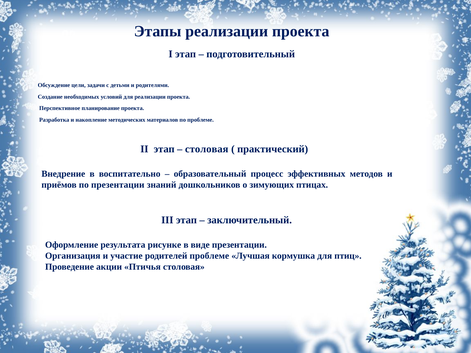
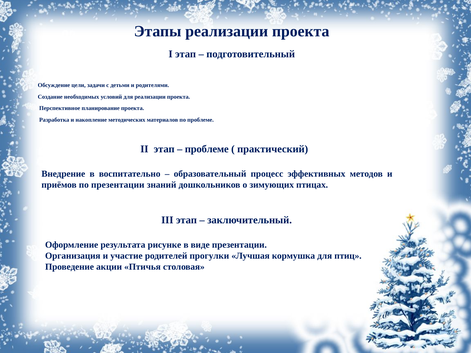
столовая at (207, 149): столовая -> проблеме
родителей проблеме: проблеме -> прогулки
